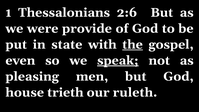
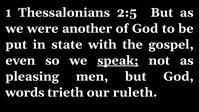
2:6: 2:6 -> 2:5
provide: provide -> another
the underline: present -> none
house: house -> words
